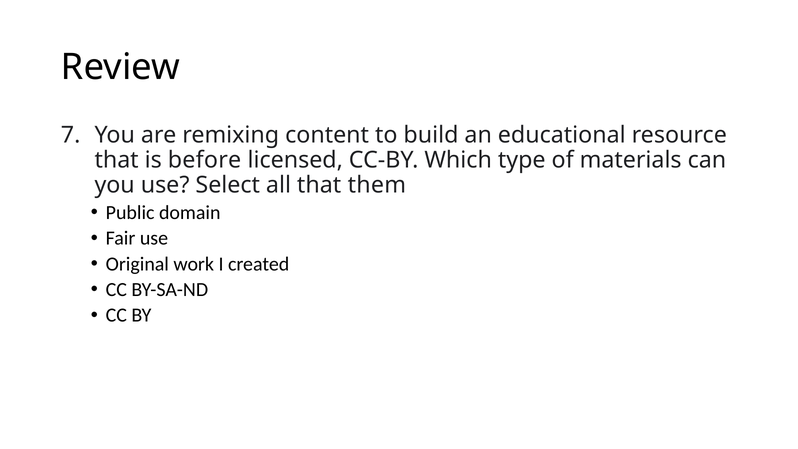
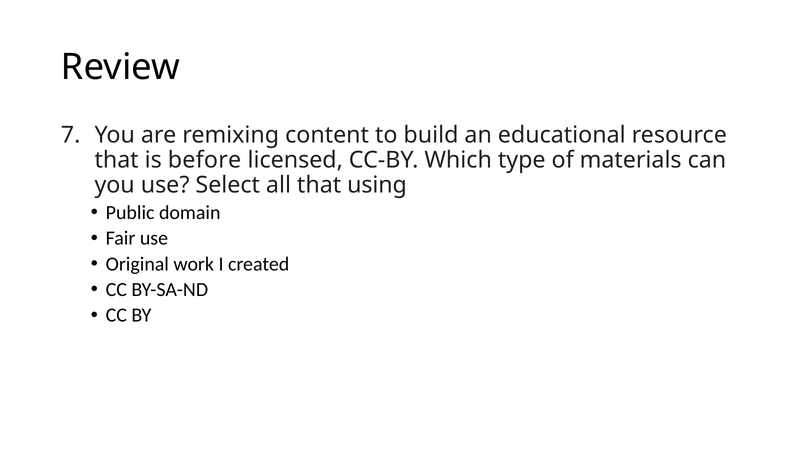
them: them -> using
